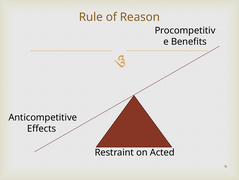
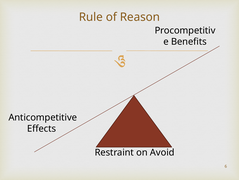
Acted: Acted -> Avoid
